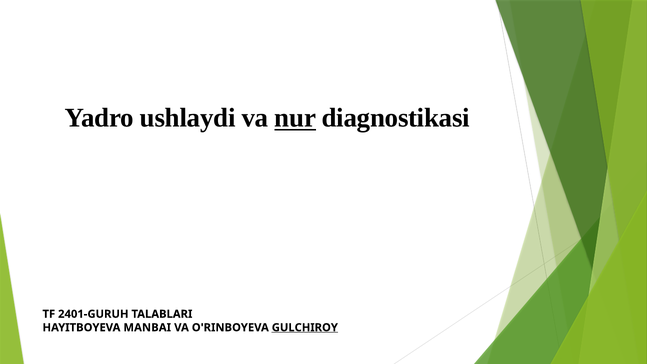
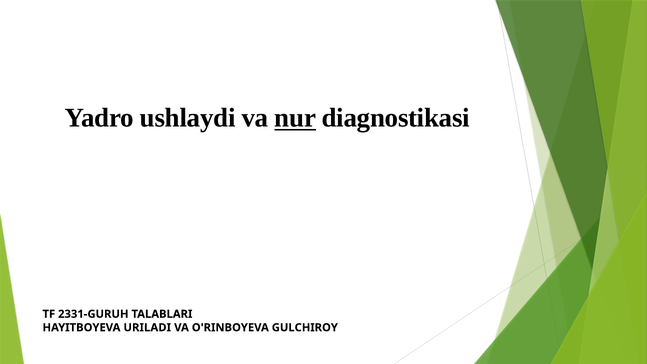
2401-GURUH: 2401-GURUH -> 2331-GURUH
MANBAI: MANBAI -> URILADI
GULCHIROY underline: present -> none
